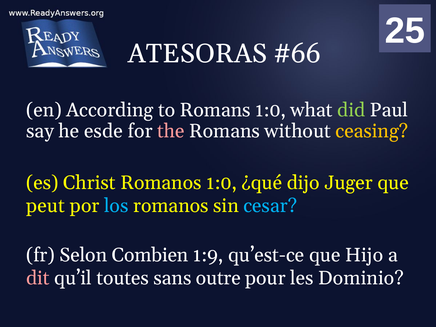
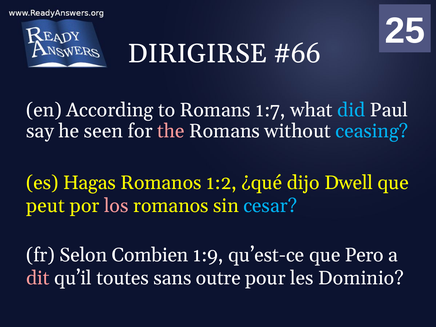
ATESORAS: ATESORAS -> DIRIGIRSE
Romans 1:0: 1:0 -> 1:7
did colour: light green -> light blue
esde: esde -> seen
ceasing colour: yellow -> light blue
Christ: Christ -> Hagas
Romanos 1:0: 1:0 -> 1:2
Juger: Juger -> Dwell
los colour: light blue -> pink
Hijo: Hijo -> Pero
